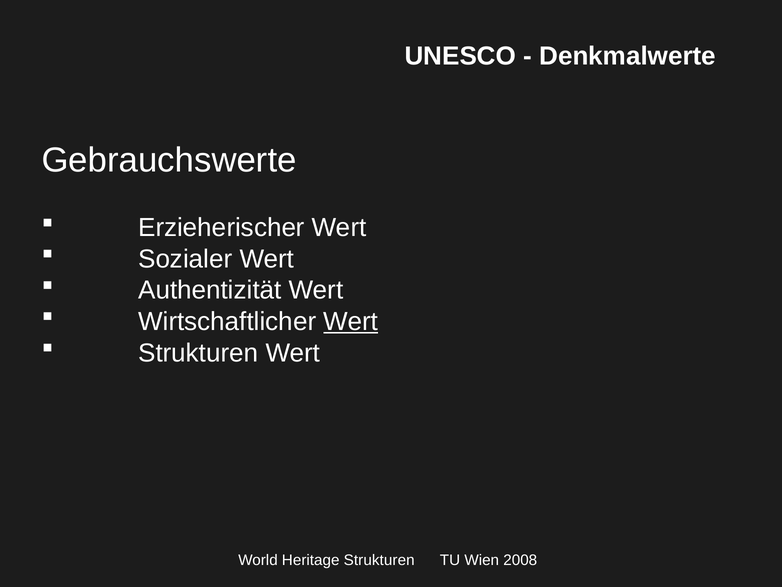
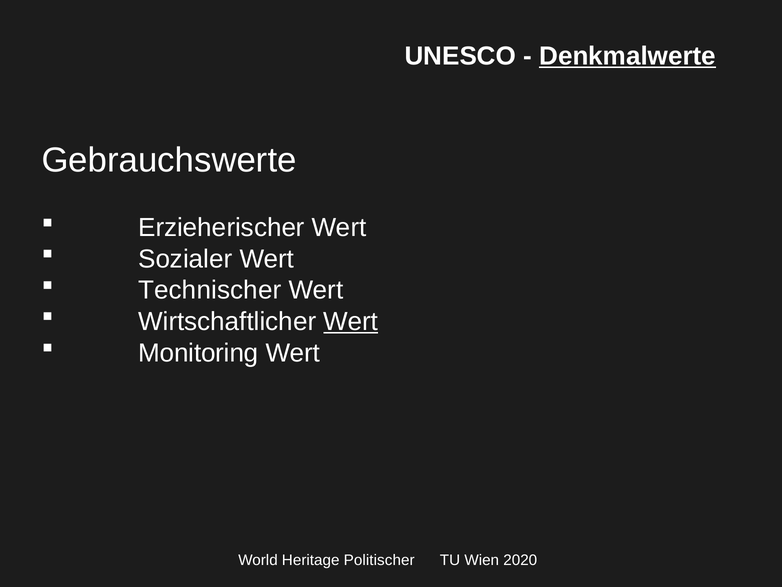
Denkmalwerte underline: none -> present
Authentizität: Authentizität -> Technischer
Strukturen at (198, 353): Strukturen -> Monitoring
Heritage Strukturen: Strukturen -> Politischer
2008: 2008 -> 2020
